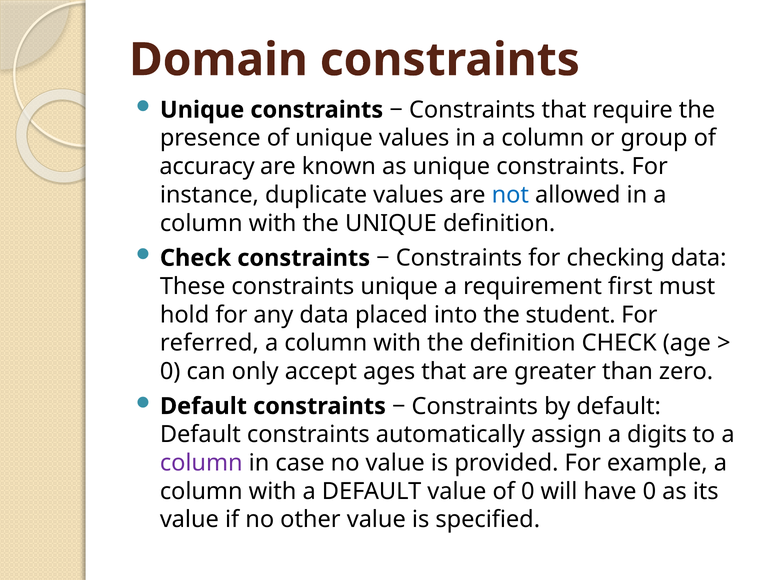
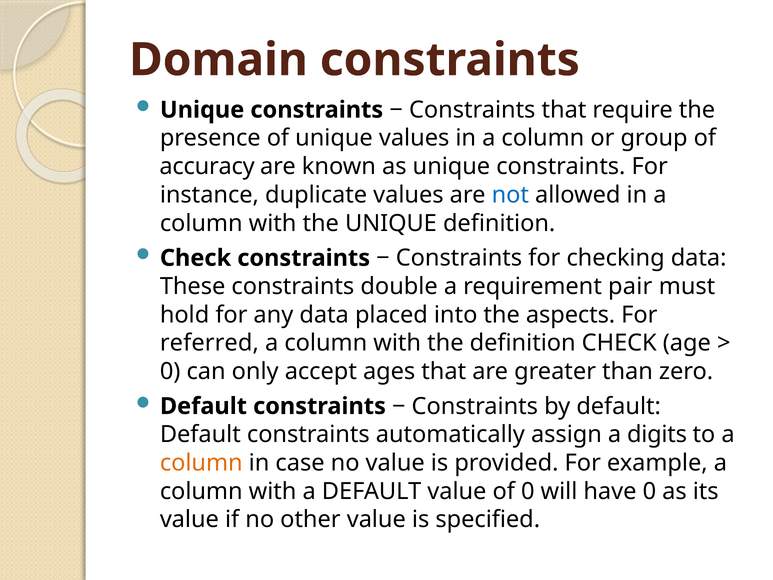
constraints unique: unique -> double
first: first -> pair
student: student -> aspects
column at (201, 463) colour: purple -> orange
